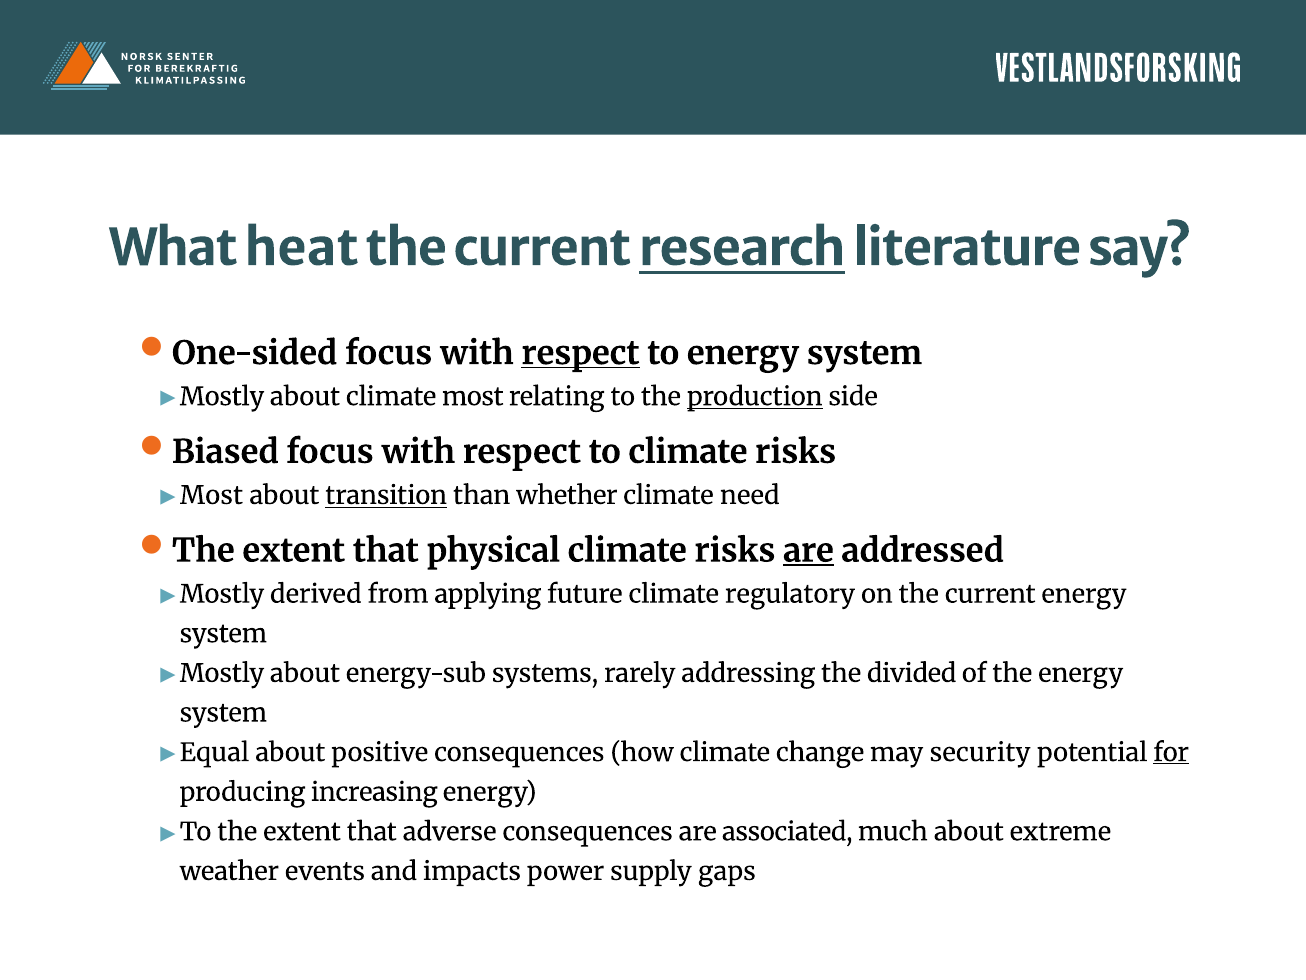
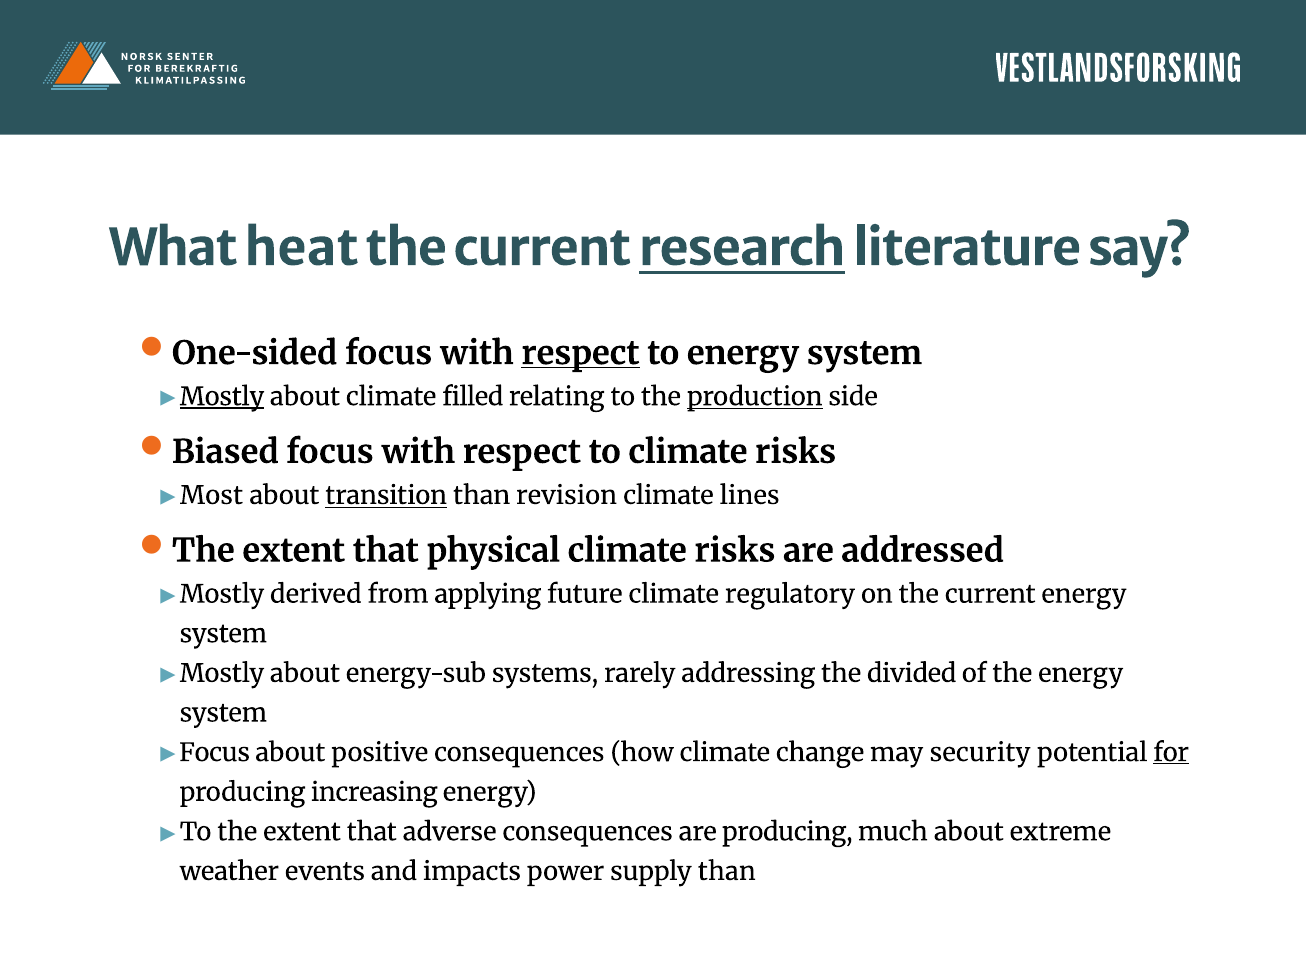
Mostly at (222, 397) underline: none -> present
climate most: most -> filled
whether: whether -> revision
need: need -> lines
are at (808, 551) underline: present -> none
Equal at (214, 752): Equal -> Focus
are associated: associated -> producing
supply gaps: gaps -> than
